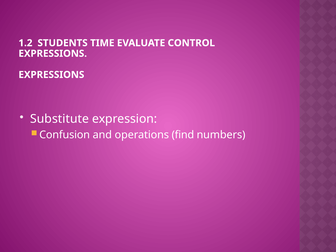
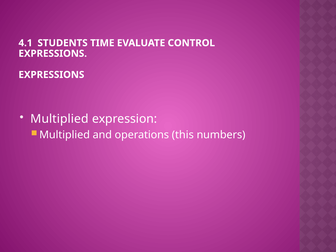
1.2: 1.2 -> 4.1
Substitute at (60, 119): Substitute -> Multiplied
Confusion at (65, 135): Confusion -> Multiplied
find: find -> this
